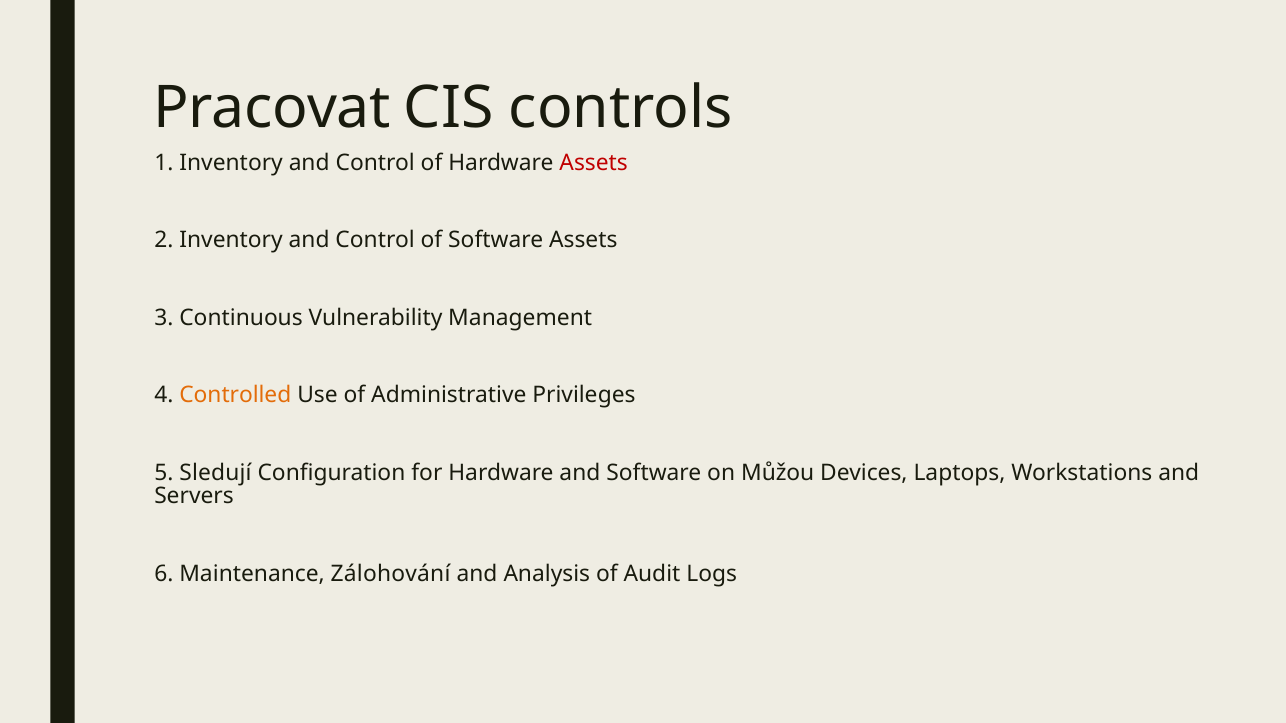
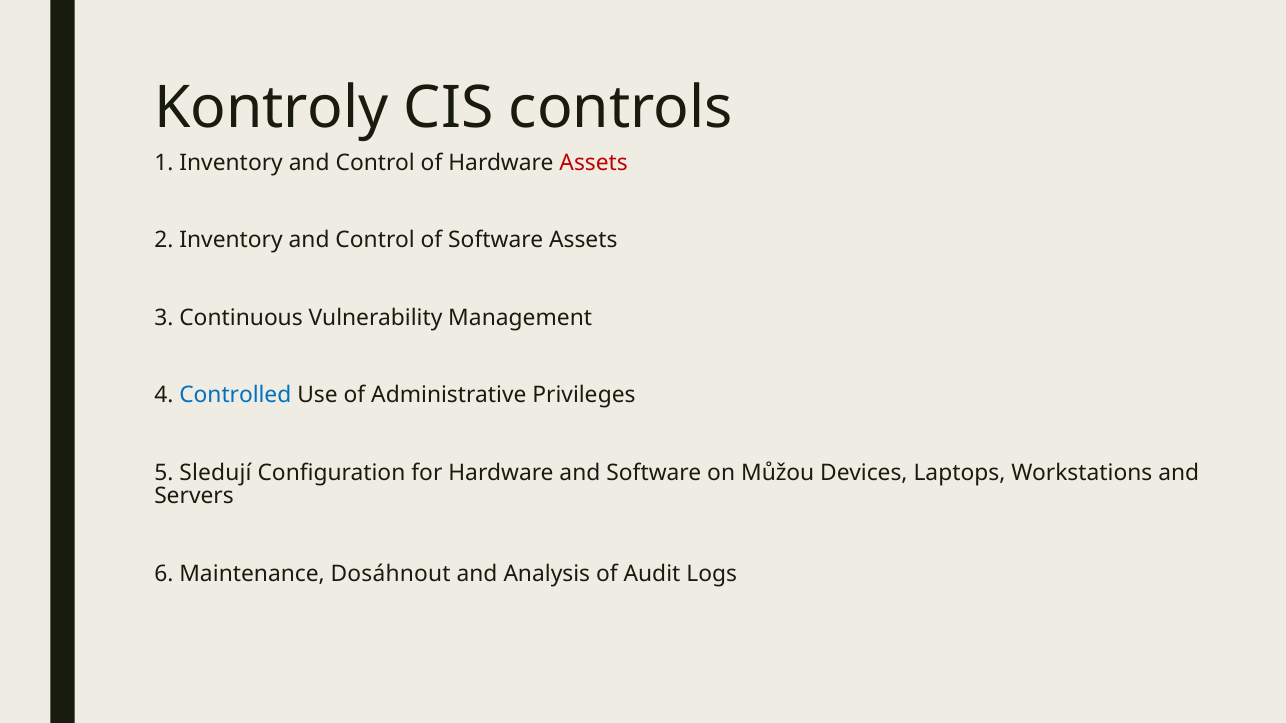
Pracovat: Pracovat -> Kontroly
Controlled colour: orange -> blue
Zálohování: Zálohování -> Dosáhnout
